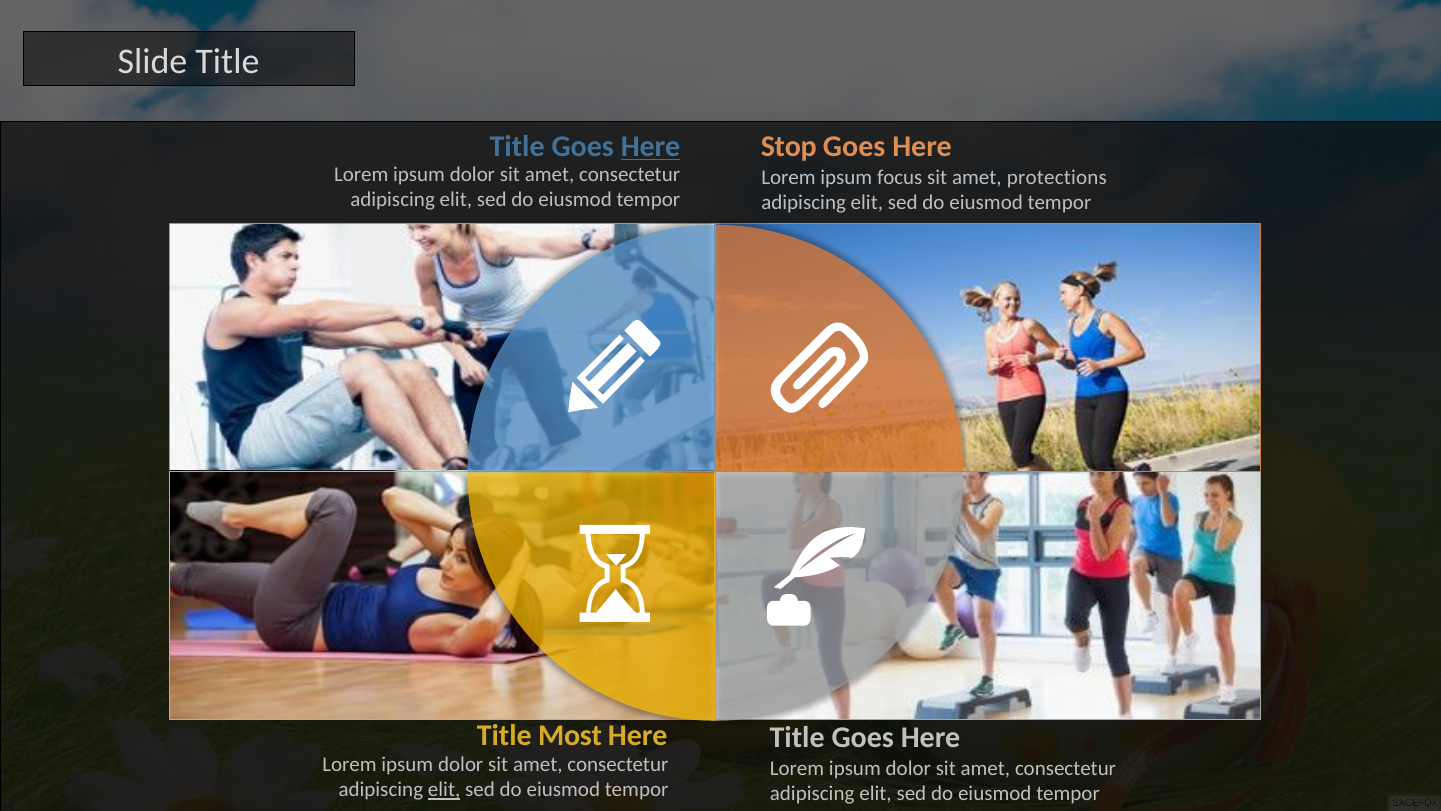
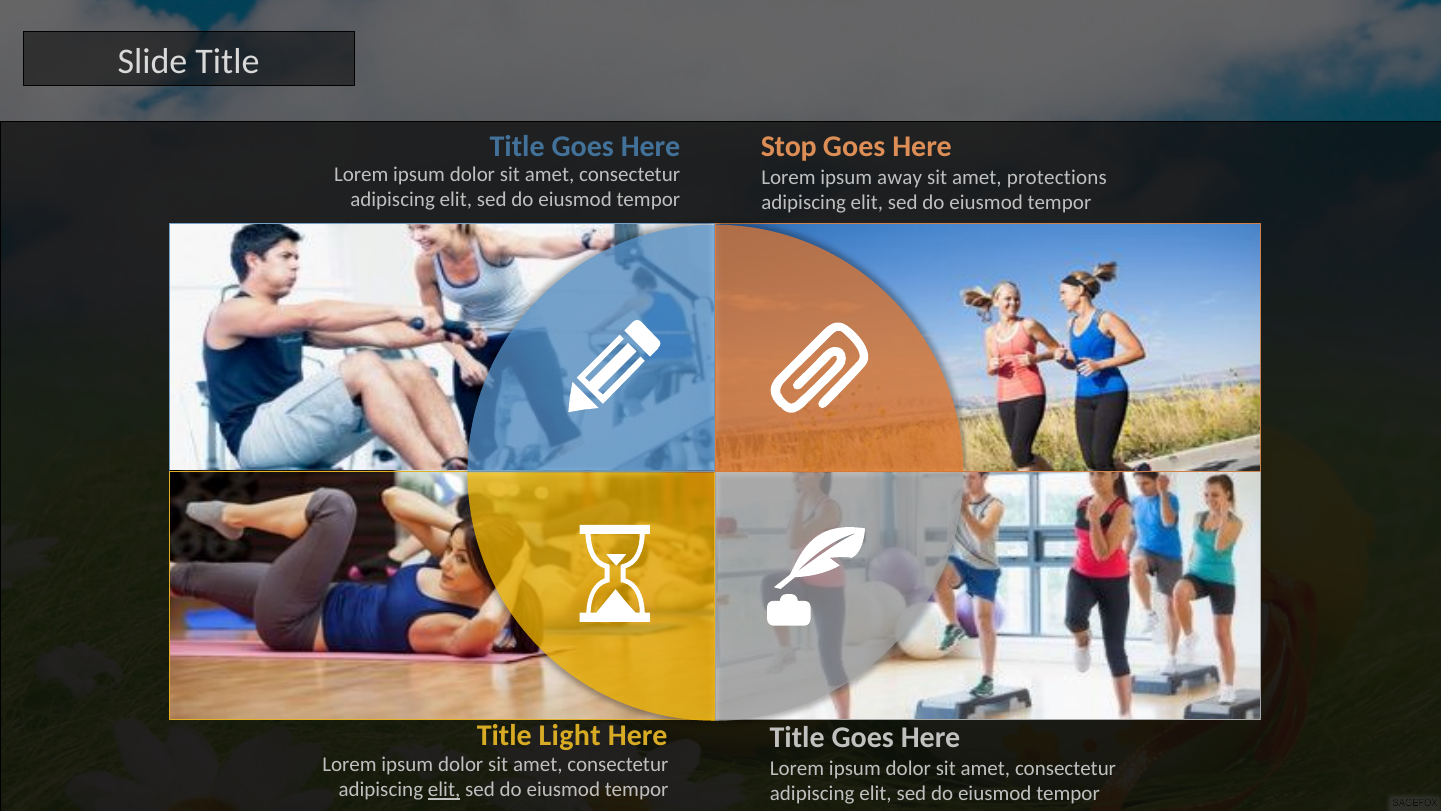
Here at (651, 147) underline: present -> none
focus: focus -> away
Most: Most -> Light
